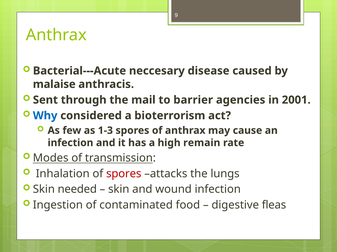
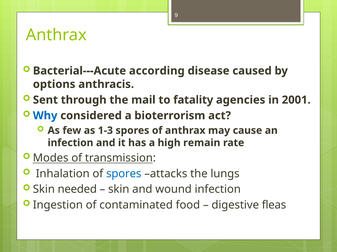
neccesary: neccesary -> according
malaise: malaise -> options
barrier: barrier -> fatality
spores at (124, 174) colour: red -> blue
